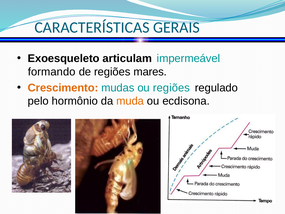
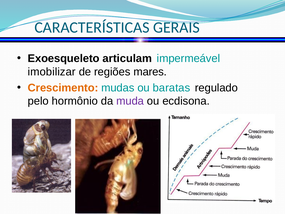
formando: formando -> imobilizar
ou regiões: regiões -> baratas
muda colour: orange -> purple
